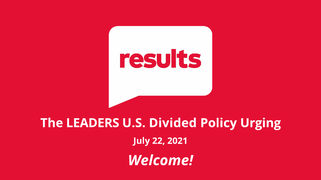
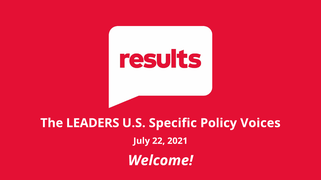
Divided: Divided -> Specific
Urging: Urging -> Voices
